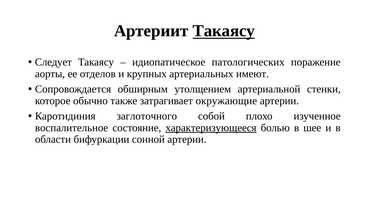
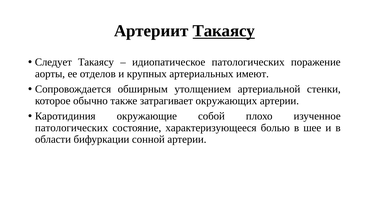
окружающие: окружающие -> окружающих
заглоточного: заглоточного -> окружающие
воспалительное at (72, 128): воспалительное -> патологических
характеризующееся underline: present -> none
